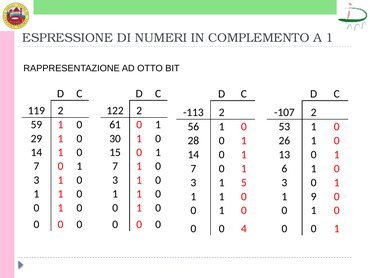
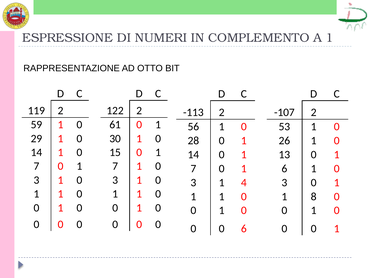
5: 5 -> 4
9: 9 -> 8
0 4: 4 -> 6
